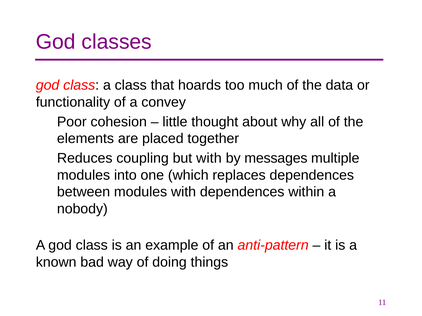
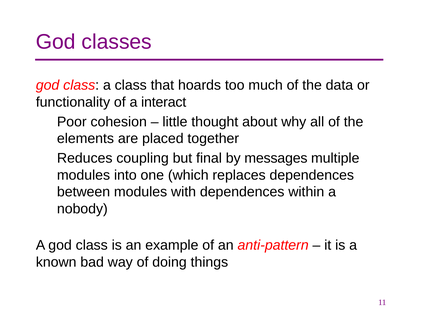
convey: convey -> interact
but with: with -> final
